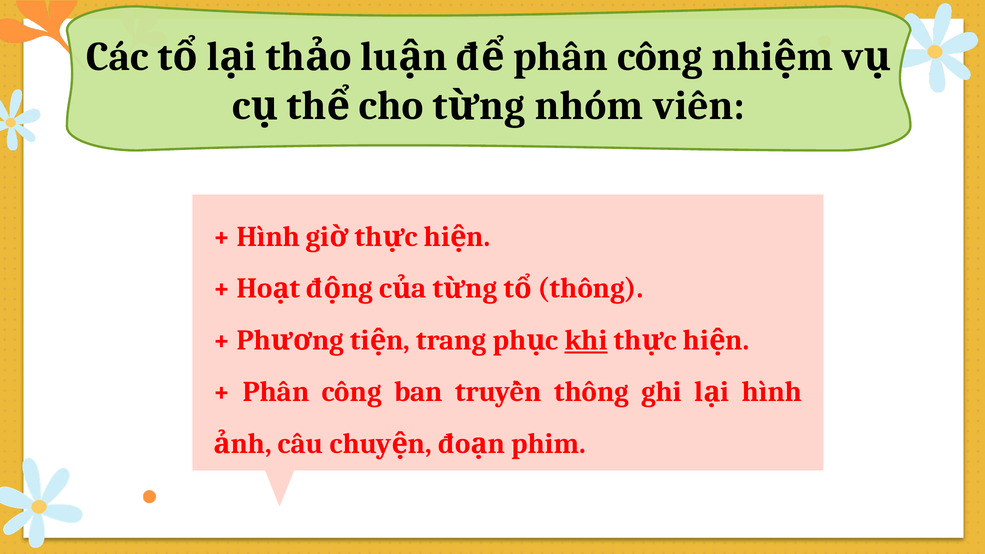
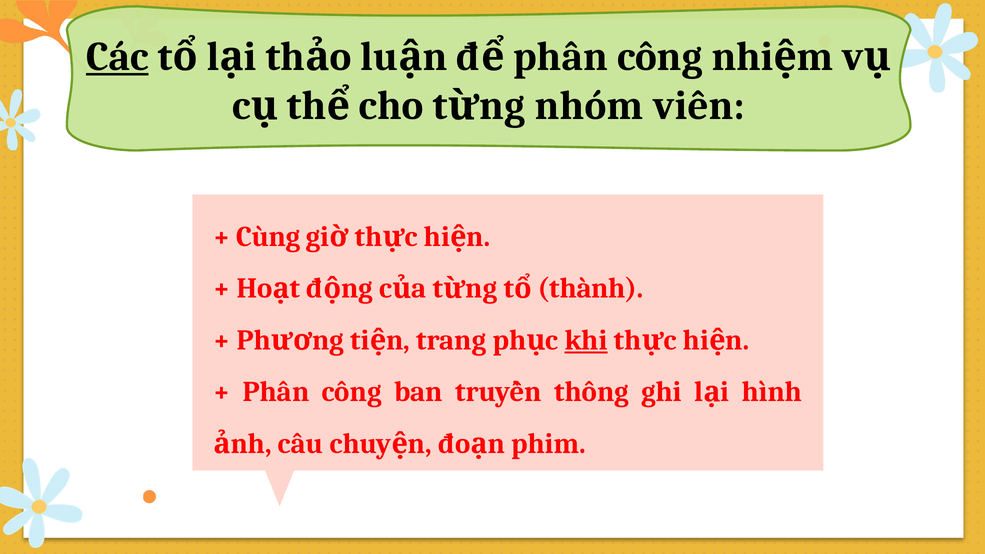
Các underline: none -> present
Hình at (268, 237): Hình -> Cùng
thông at (591, 288): thông -> thành
